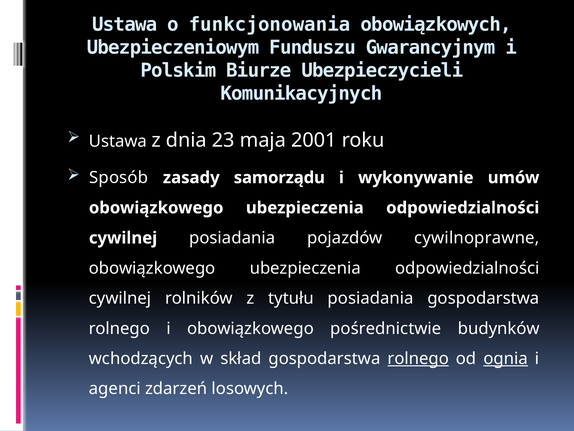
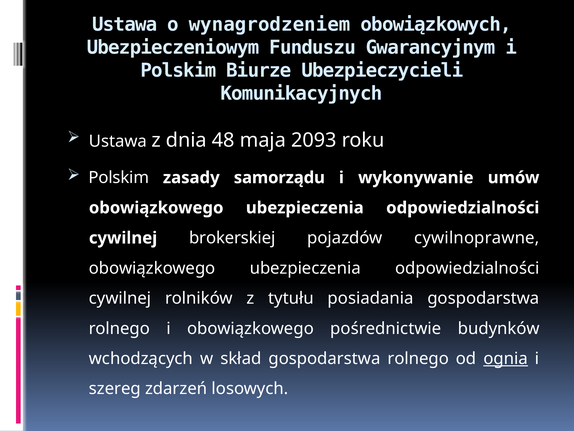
funkcjonowania: funkcjonowania -> wynagrodzeniem
23: 23 -> 48
2001: 2001 -> 2093
Sposób at (119, 177): Sposób -> Polskim
cywilnej posiadania: posiadania -> brokerskiej
rolnego at (418, 358) underline: present -> none
agenci: agenci -> szereg
